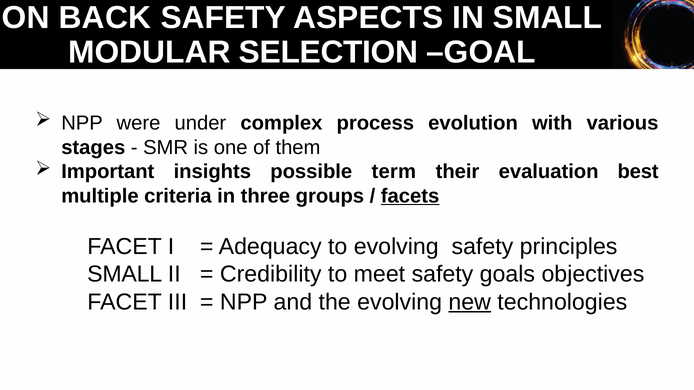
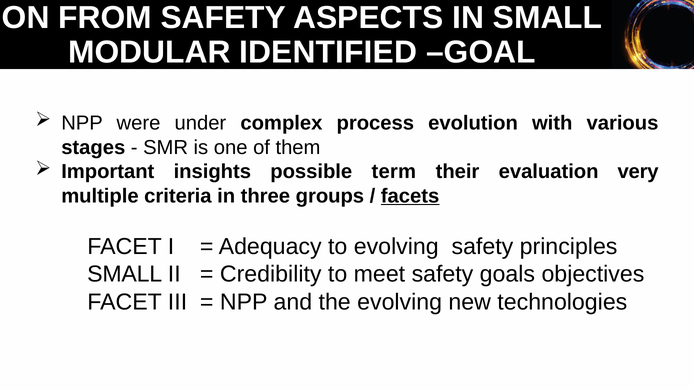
BACK: BACK -> FROM
SELECTION: SELECTION -> IDENTIFIED
best: best -> very
new underline: present -> none
